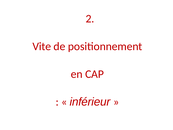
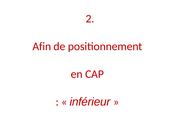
Vite: Vite -> Afin
